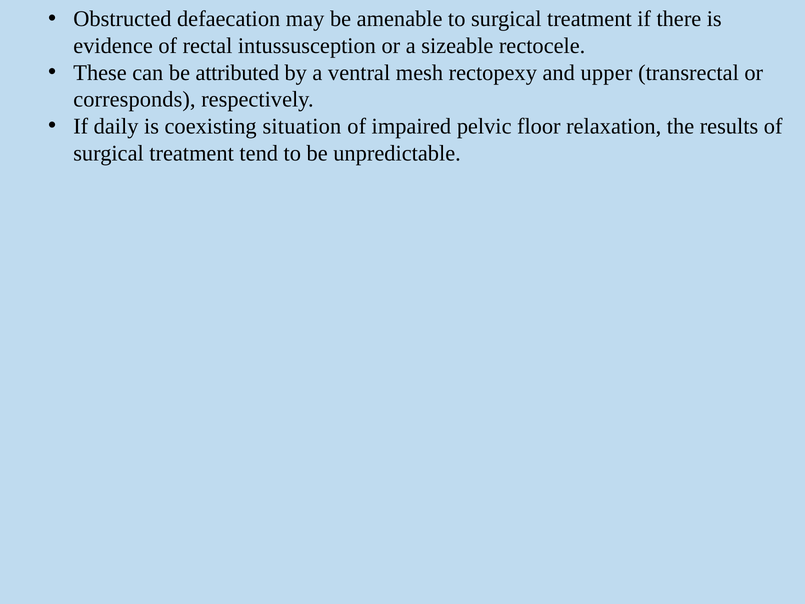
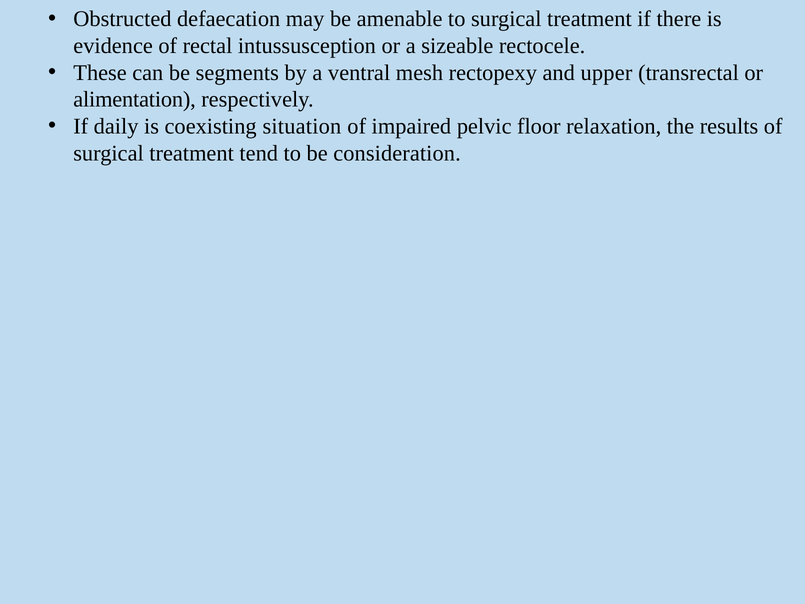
attributed: attributed -> segments
corresponds: corresponds -> alimentation
unpredictable: unpredictable -> consideration
